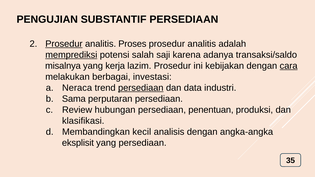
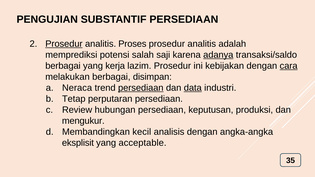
memprediksi underline: present -> none
adanya underline: none -> present
misalnya at (63, 66): misalnya -> berbagai
investasi: investasi -> disimpan
data underline: none -> present
Sama: Sama -> Tetap
penentuan: penentuan -> keputusan
klasifikasi: klasifikasi -> mengukur
yang persediaan: persediaan -> acceptable
